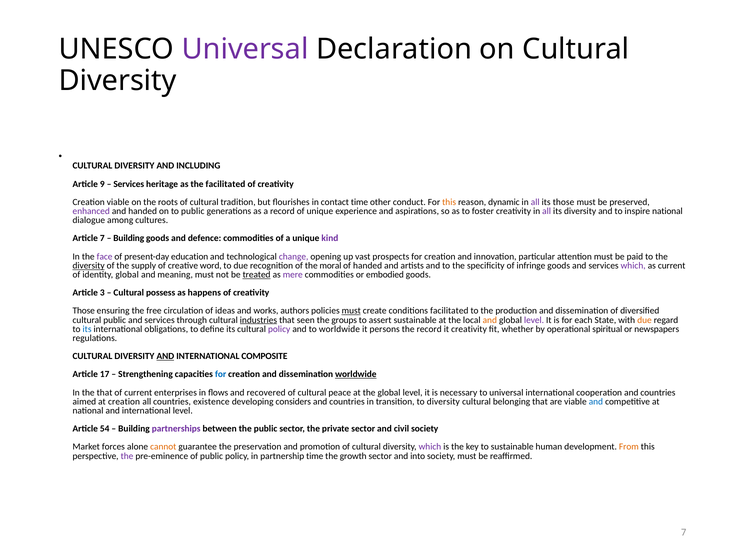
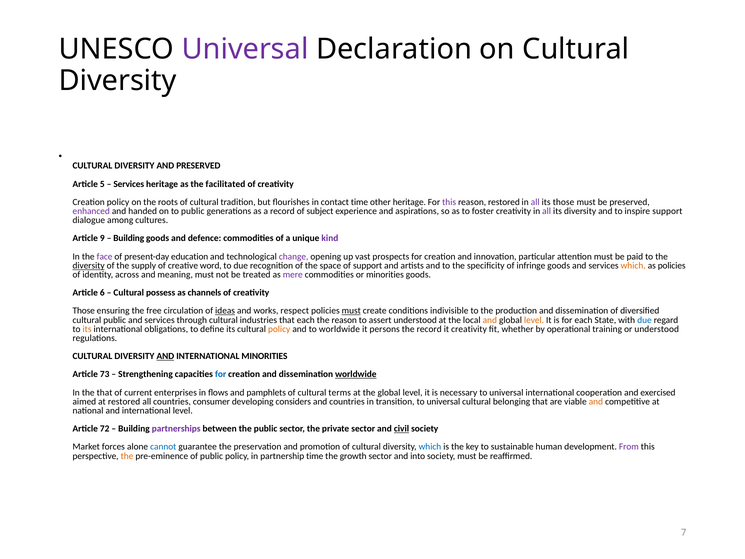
AND INCLUDING: INCLUDING -> PRESERVED
9: 9 -> 5
Creation viable: viable -> policy
other conduct: conduct -> heritage
this at (449, 202) colour: orange -> purple
reason dynamic: dynamic -> restored
of unique: unique -> subject
inspire national: national -> support
Article 7: 7 -> 9
moral: moral -> space
of handed: handed -> support
which at (633, 265) colour: purple -> orange
as current: current -> policies
identity global: global -> across
treated underline: present -> none
or embodied: embodied -> minorities
3: 3 -> 6
happens: happens -> channels
ideas underline: none -> present
authors: authors -> respect
conditions facilitated: facilitated -> indivisible
industries underline: present -> none
that seen: seen -> each
the groups: groups -> reason
assert sustainable: sustainable -> understood
level at (534, 320) colour: purple -> orange
due at (644, 320) colour: orange -> blue
its at (87, 329) colour: blue -> orange
policy at (279, 329) colour: purple -> orange
spiritual: spiritual -> training
or newspapers: newspapers -> understood
INTERNATIONAL COMPOSITE: COMPOSITE -> MINORITIES
17: 17 -> 73
recovered: recovered -> pamphlets
peace: peace -> terms
cooperation and countries: countries -> exercised
at creation: creation -> restored
existence: existence -> consumer
transition to diversity: diversity -> universal
and at (596, 401) colour: blue -> orange
54: 54 -> 72
civil underline: none -> present
cannot colour: orange -> blue
which at (430, 447) colour: purple -> blue
From colour: orange -> purple
the at (127, 456) colour: purple -> orange
